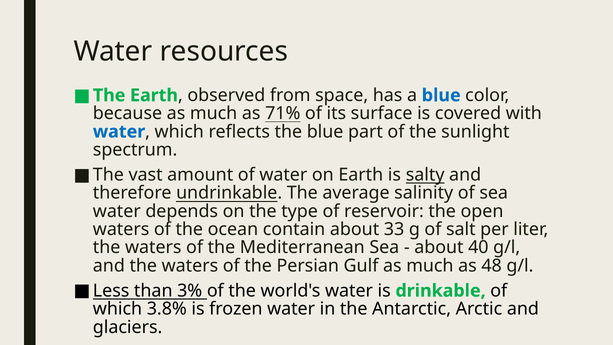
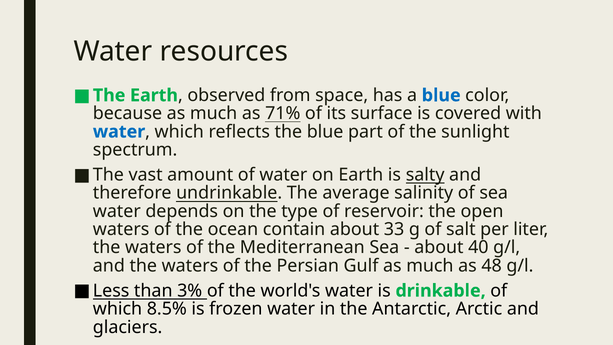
3.8%: 3.8% -> 8.5%
